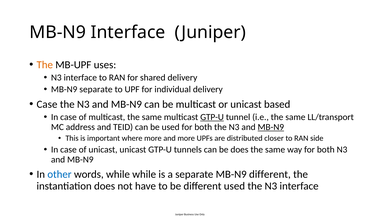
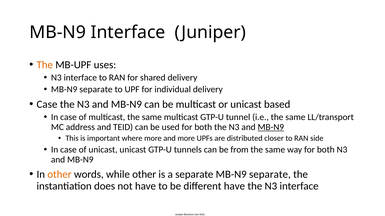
GTP-U at (212, 117) underline: present -> none
be does: does -> from
other at (59, 175) colour: blue -> orange
while while: while -> other
separate MB-N9 different: different -> separate
different used: used -> have
